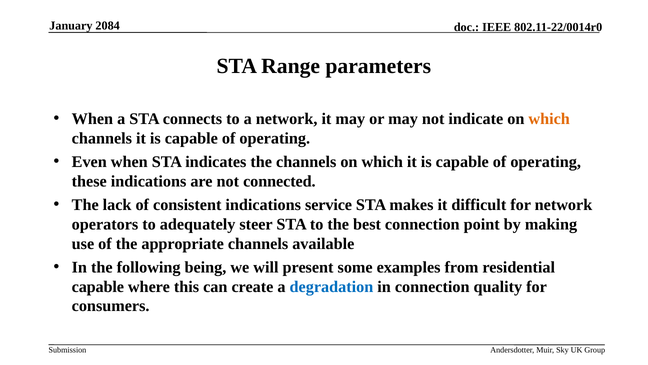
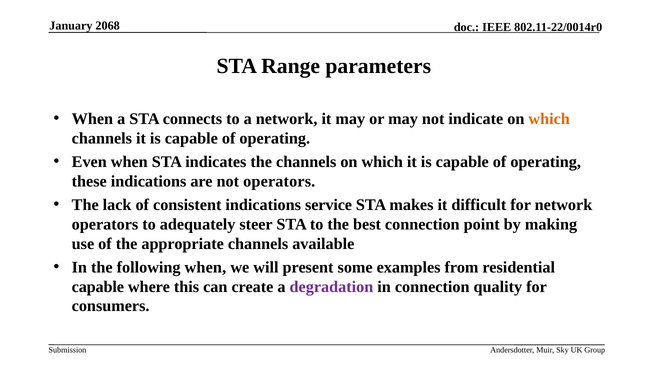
2084: 2084 -> 2068
not connected: connected -> operators
following being: being -> when
degradation colour: blue -> purple
